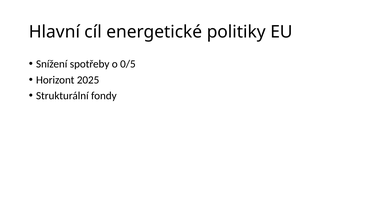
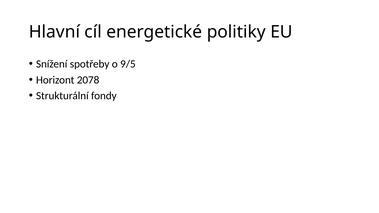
0/5: 0/5 -> 9/5
2025: 2025 -> 2078
